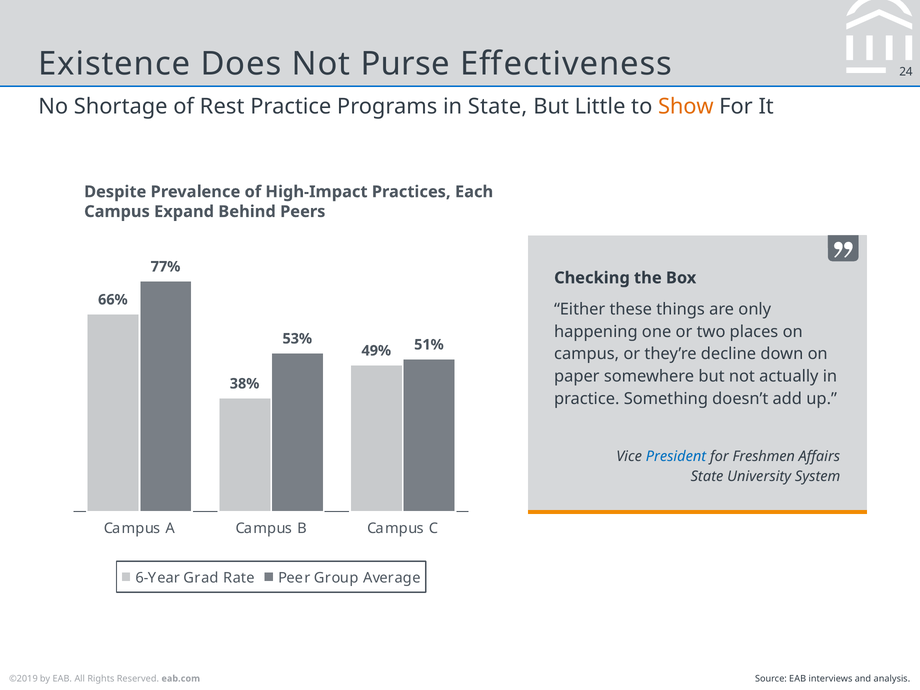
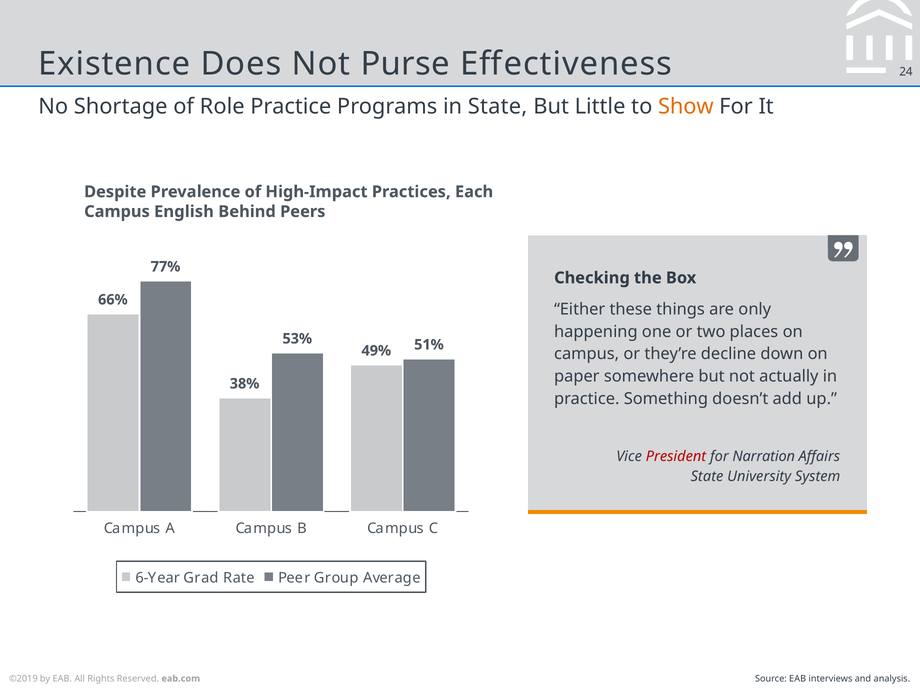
Rest: Rest -> Role
Expand: Expand -> English
President colour: blue -> red
Freshmen: Freshmen -> Narration
